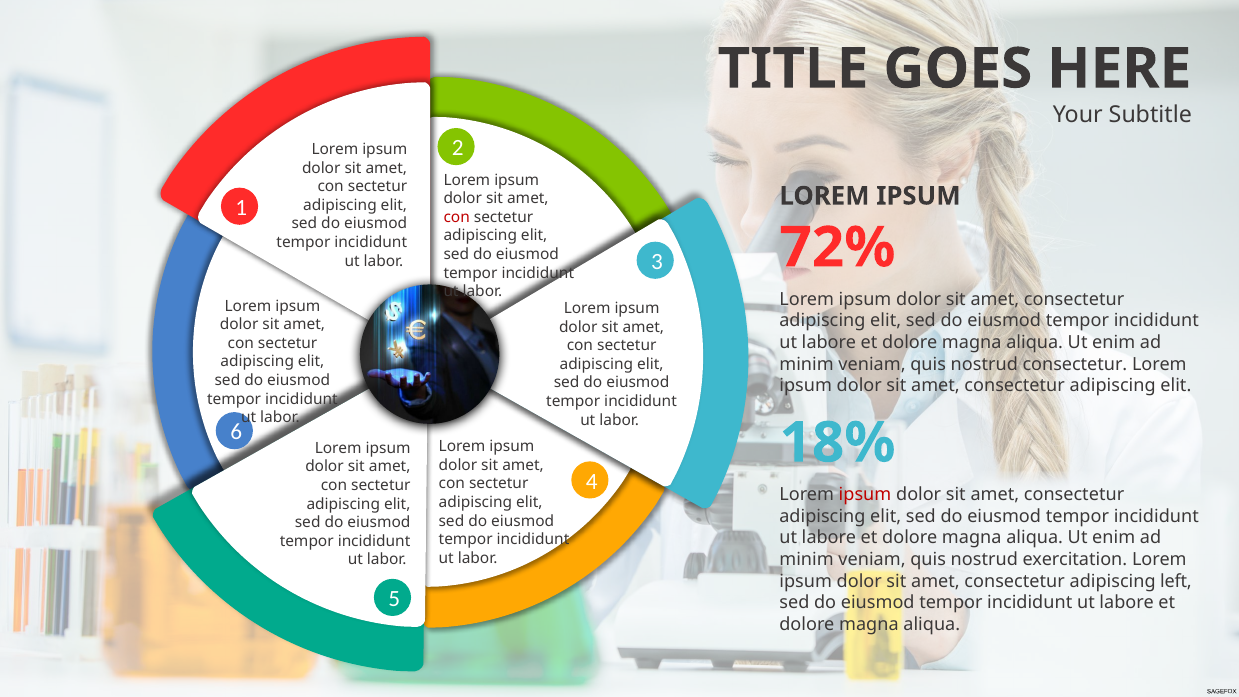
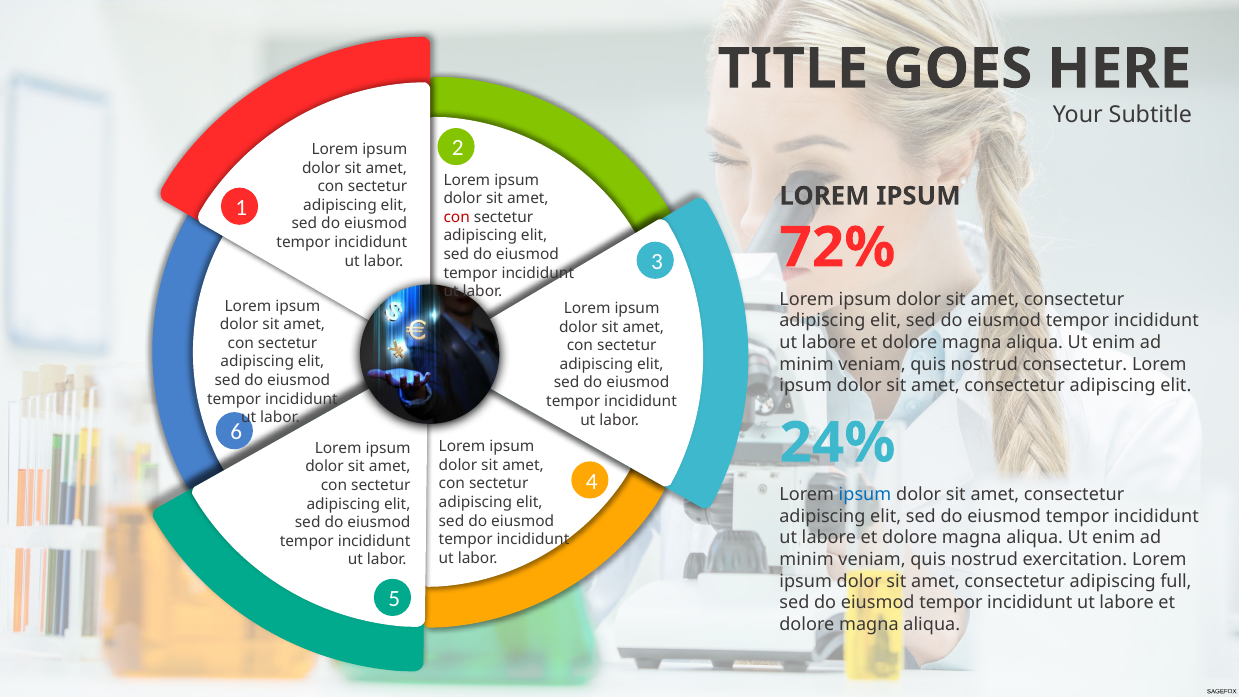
18%: 18% -> 24%
ipsum at (865, 494) colour: red -> blue
left: left -> full
